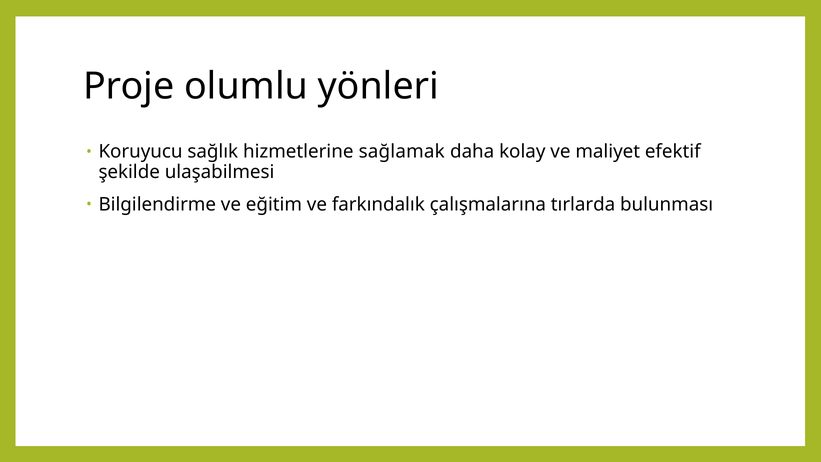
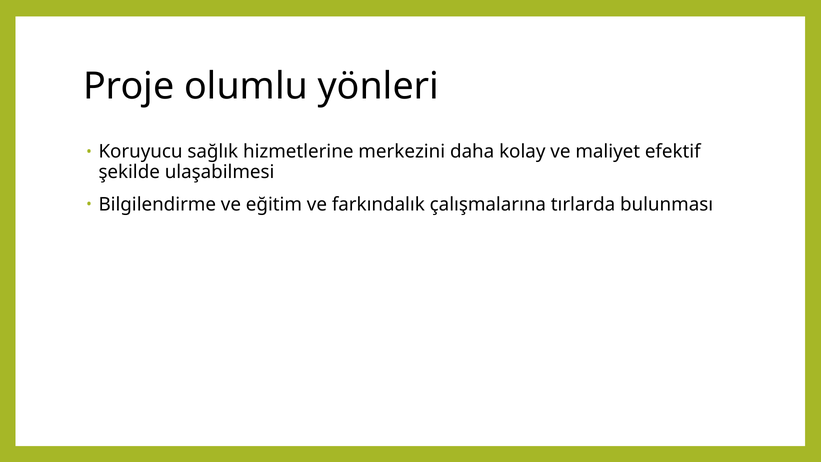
sağlamak: sağlamak -> merkezini
